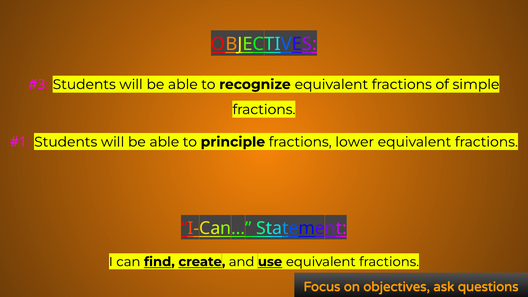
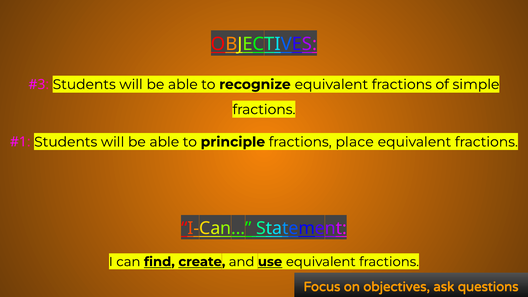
lower: lower -> place
